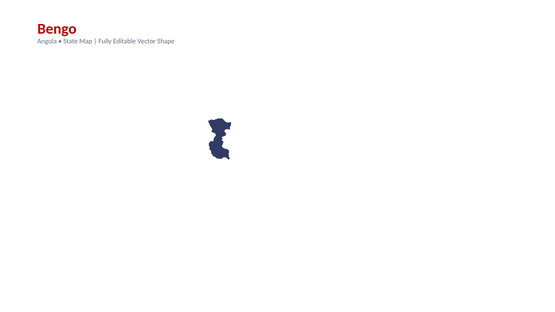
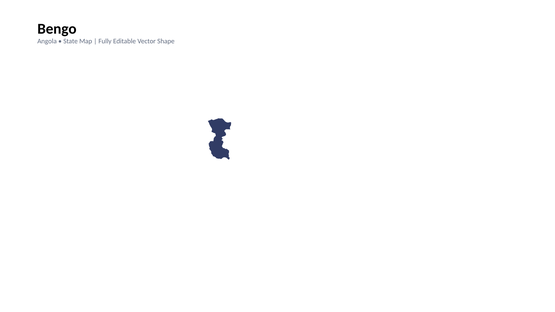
Bengo colour: red -> black
